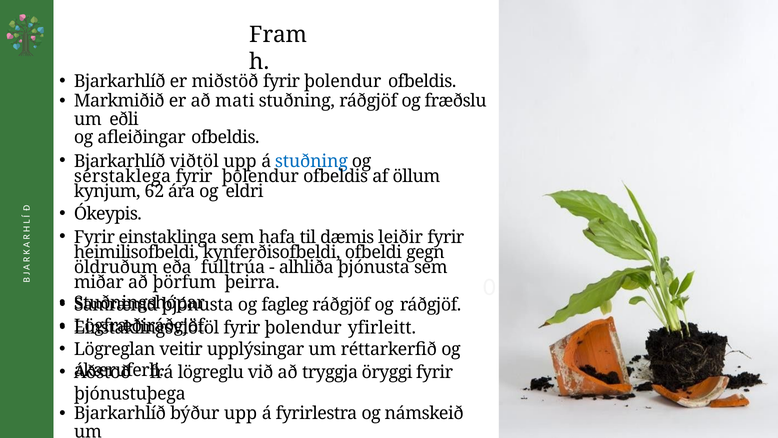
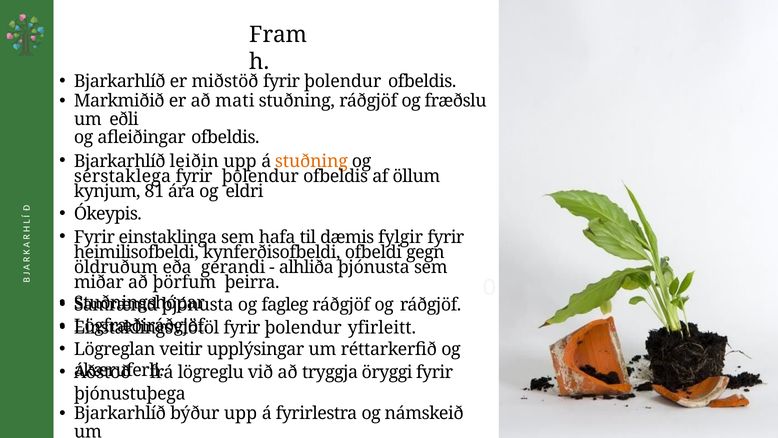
viðtöl: viðtöl -> leiðin
stuðning at (311, 161) colour: blue -> orange
62: 62 -> 81
leiðir: leiðir -> fylgir
fulltrúa: fulltrúa -> gerandi
